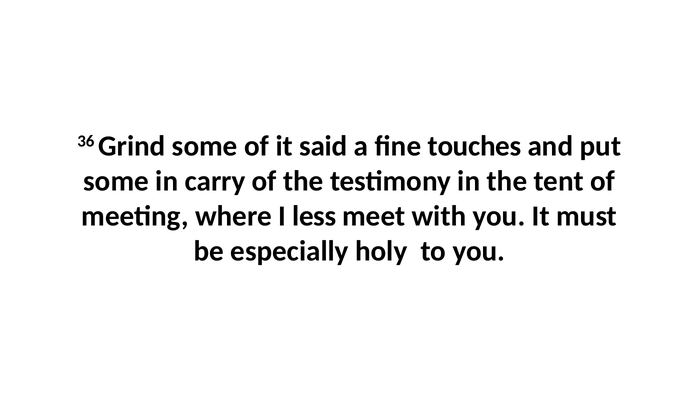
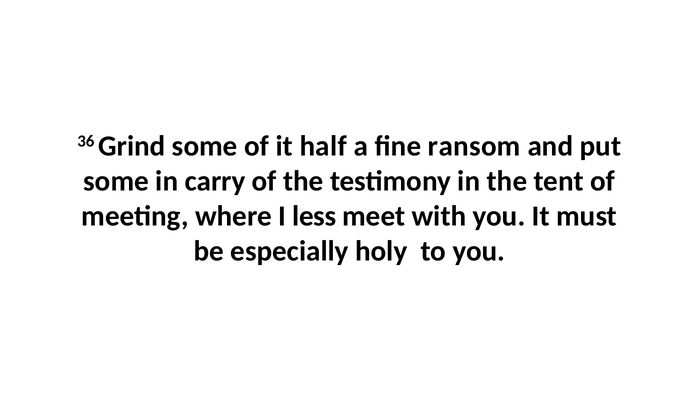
said: said -> half
touches: touches -> ransom
